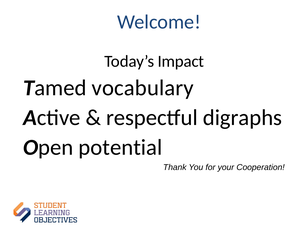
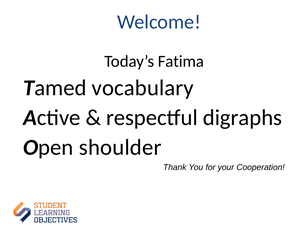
Impact: Impact -> Fatima
potential: potential -> shoulder
